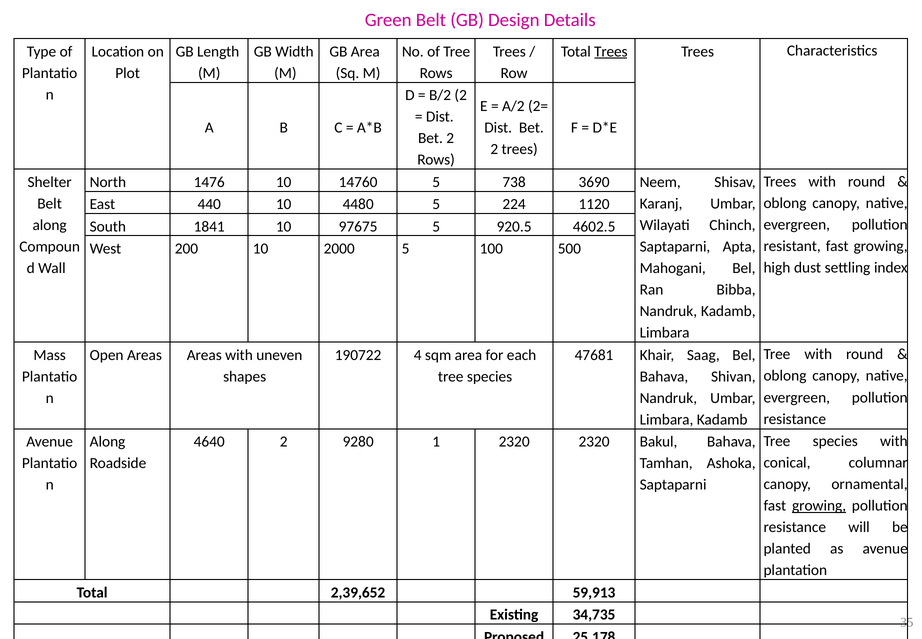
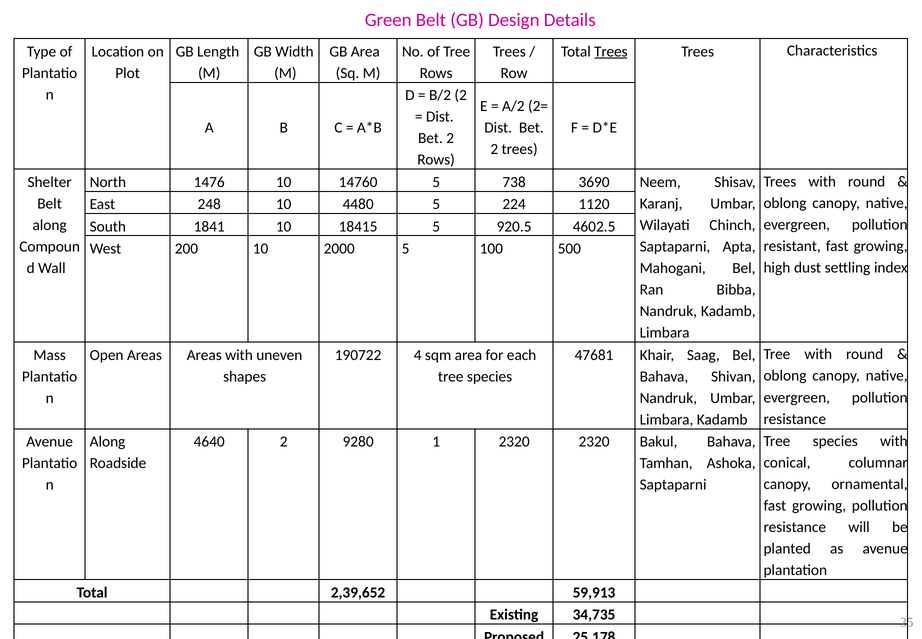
440: 440 -> 248
97675: 97675 -> 18415
growing at (819, 505) underline: present -> none
